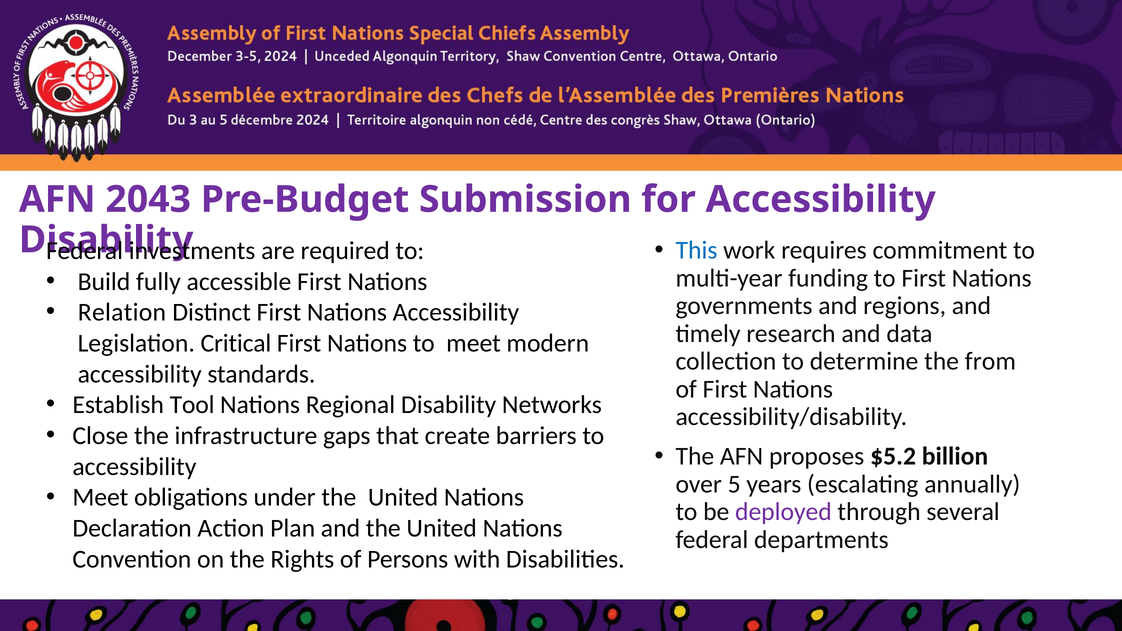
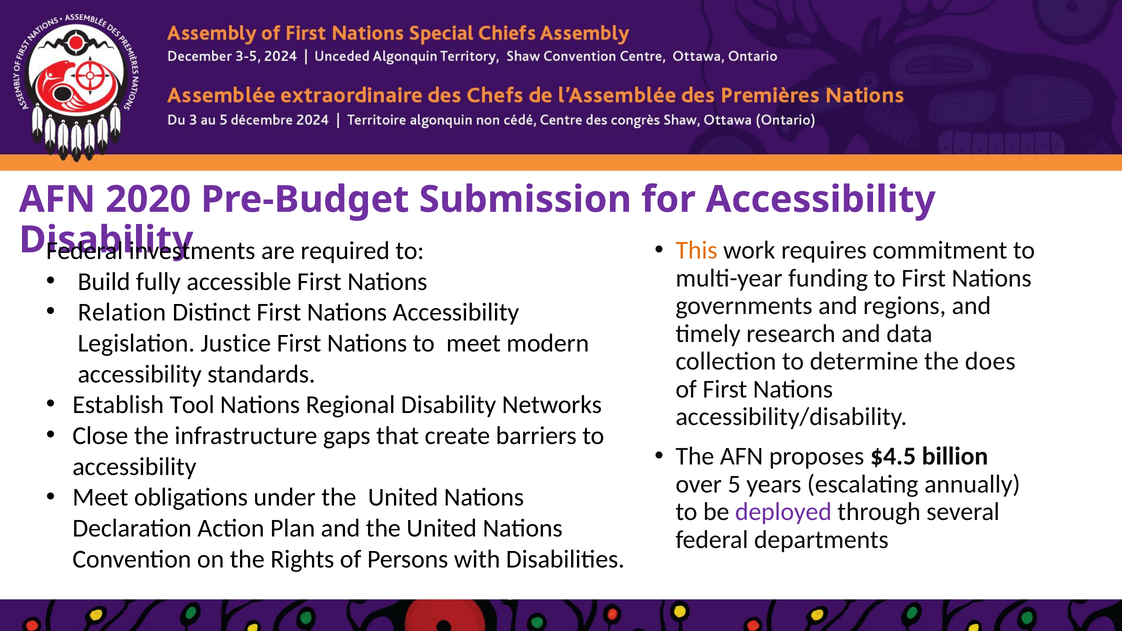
2043: 2043 -> 2020
This colour: blue -> orange
Critical: Critical -> Justice
from: from -> does
$5.2: $5.2 -> $4.5
